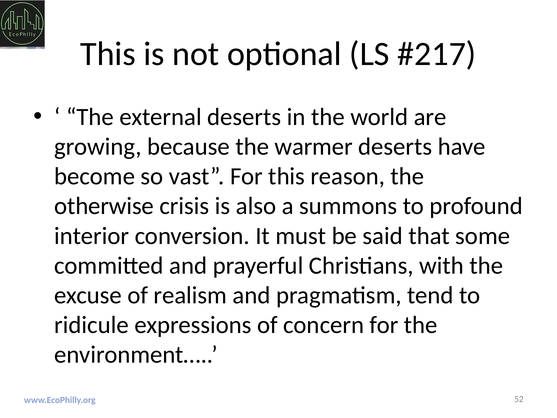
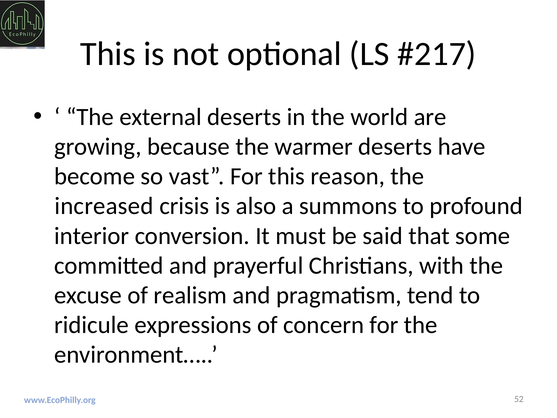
otherwise: otherwise -> increased
